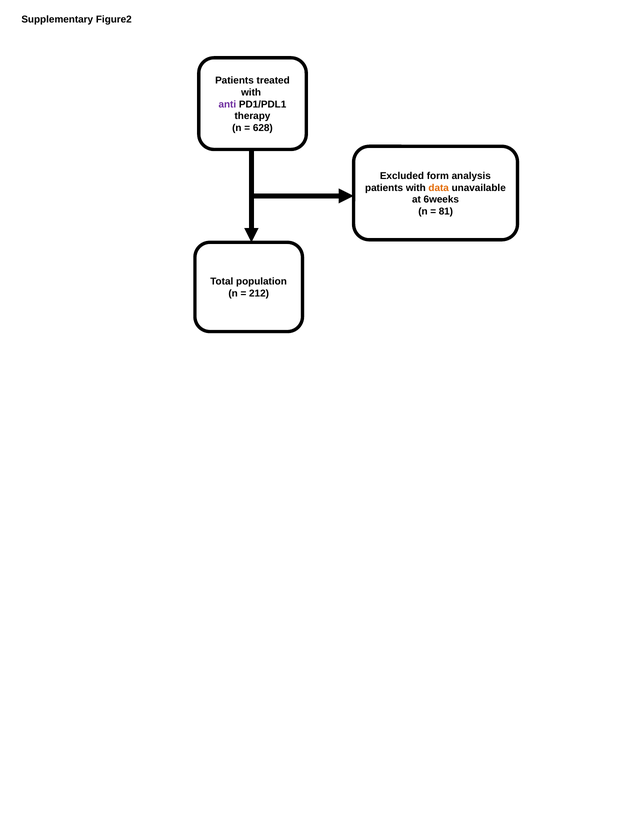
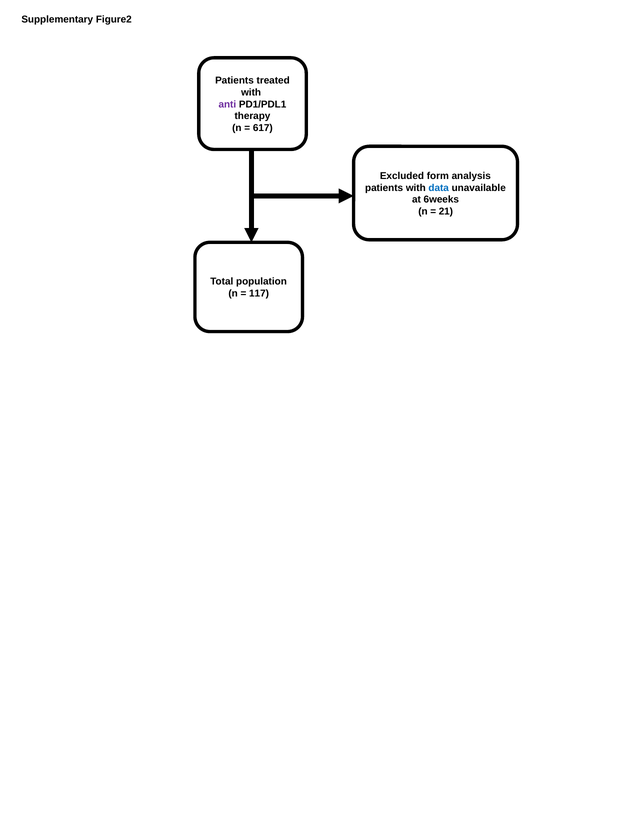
628: 628 -> 617
data colour: orange -> blue
81: 81 -> 21
212: 212 -> 117
